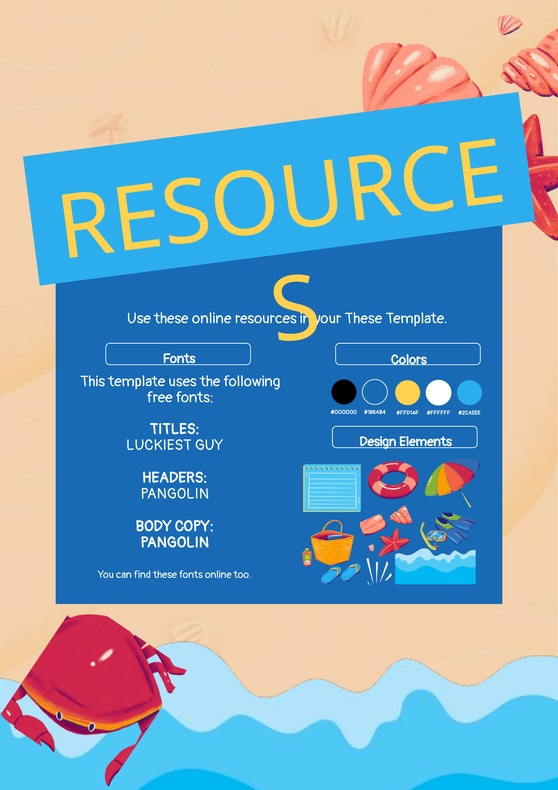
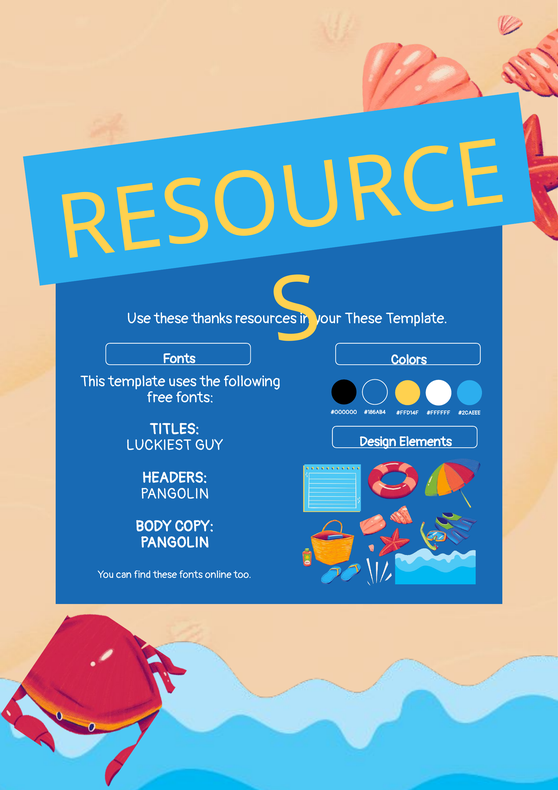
these online: online -> thanks
